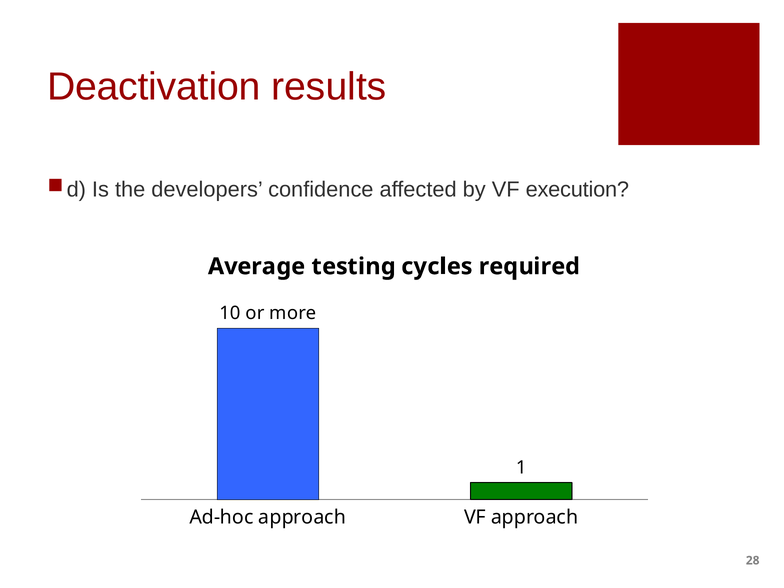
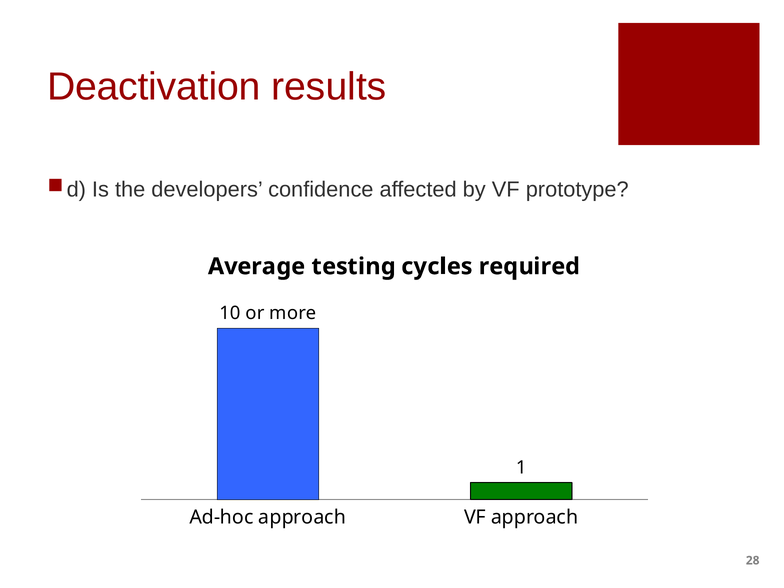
execution: execution -> prototype
